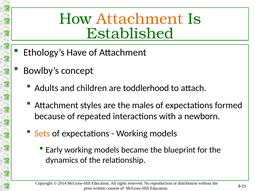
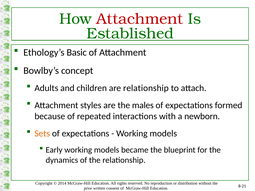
Attachment at (140, 19) colour: orange -> red
Have: Have -> Basic
are toddlerhood: toddlerhood -> relationship
